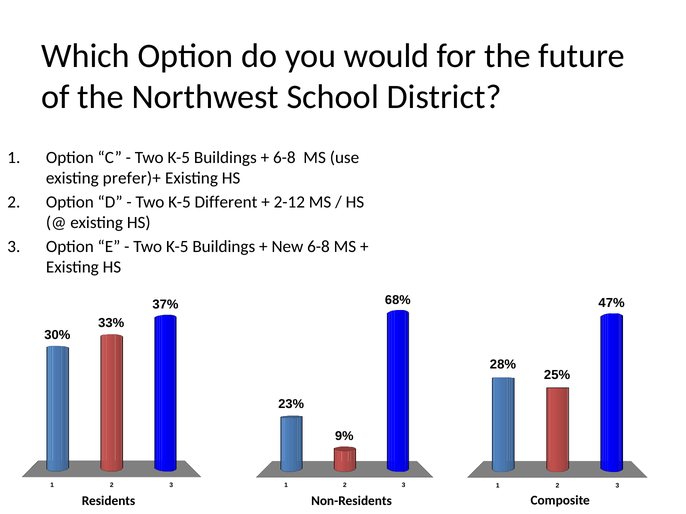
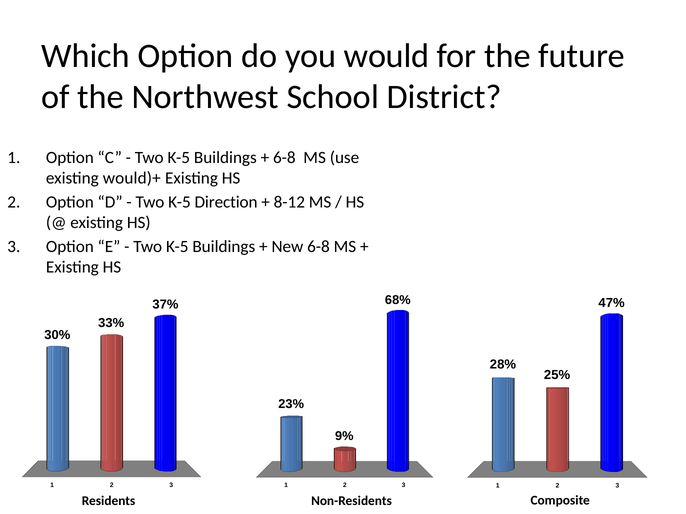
prefer)+: prefer)+ -> would)+
Different: Different -> Direction
2-12: 2-12 -> 8-12
